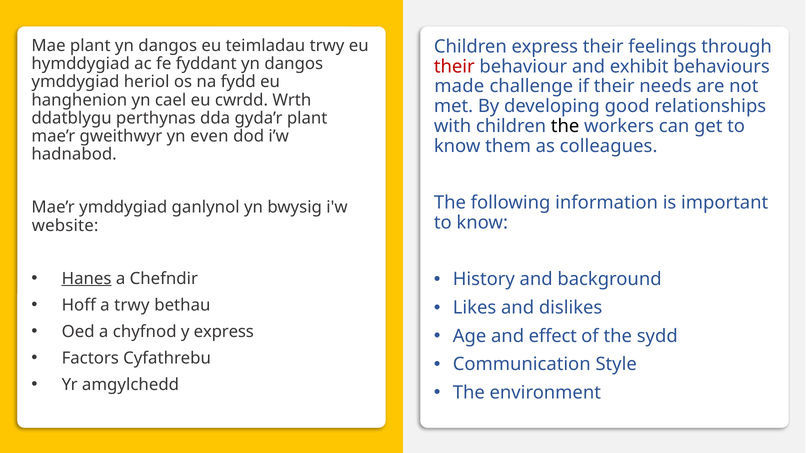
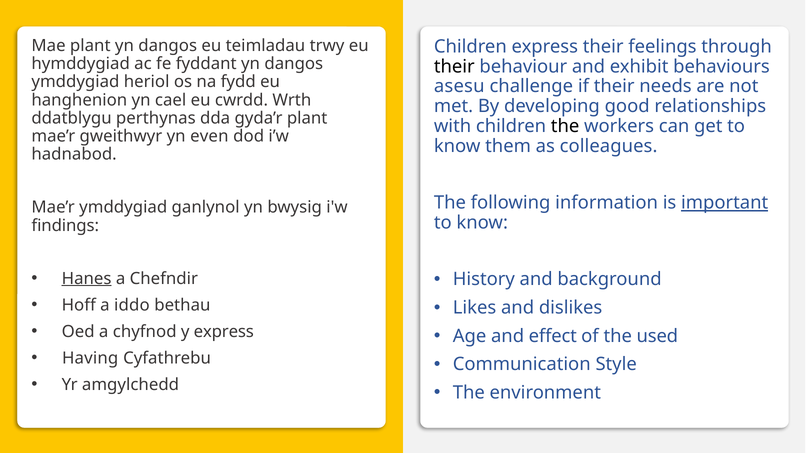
their at (454, 66) colour: red -> black
made: made -> asesu
important underline: none -> present
website: website -> findings
a trwy: trwy -> iddo
sydd: sydd -> used
Factors: Factors -> Having
